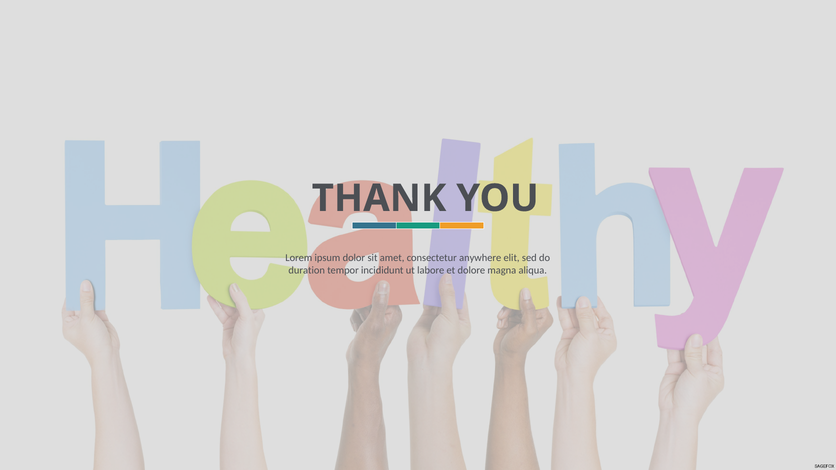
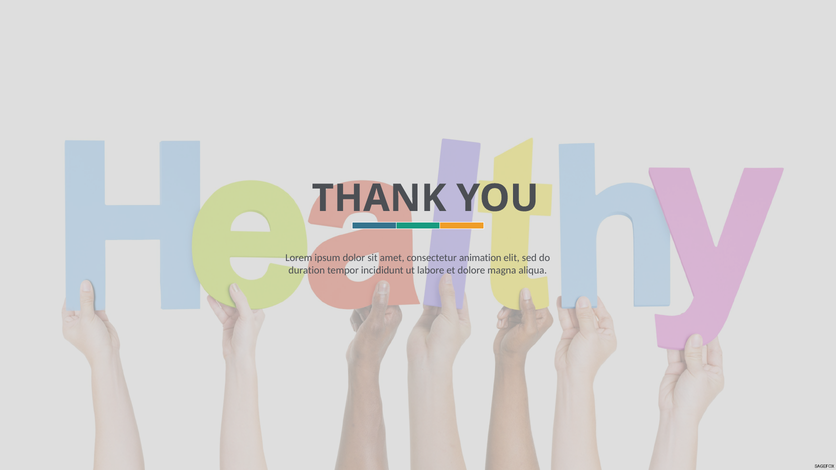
anywhere: anywhere -> animation
